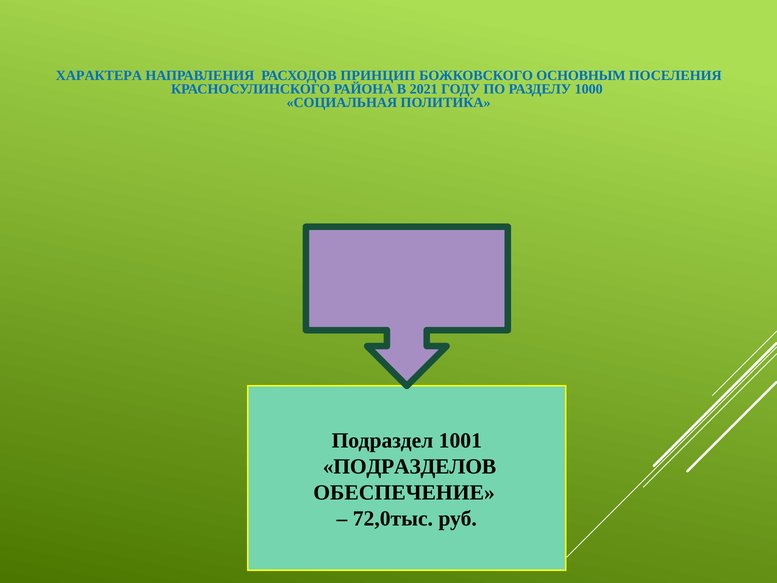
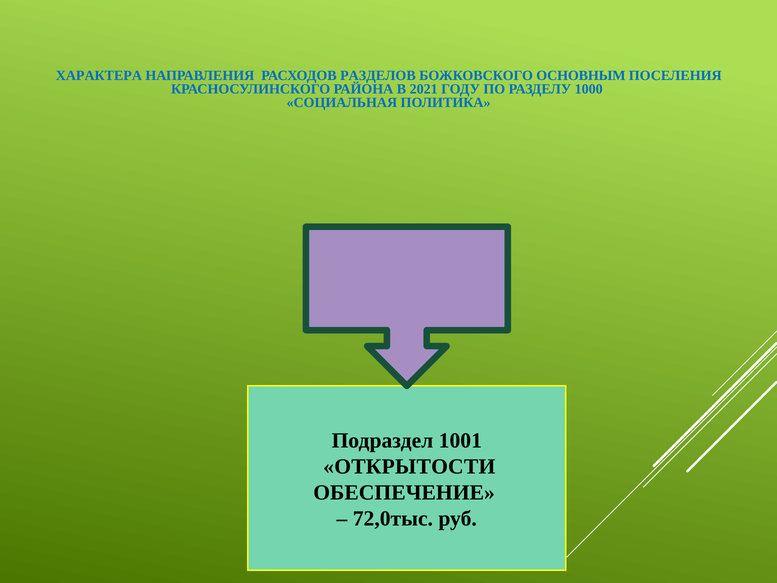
ПРИНЦИП: ПРИНЦИП -> РАЗДЕЛОВ
ПОДРАЗДЕЛОВ: ПОДРАЗДЕЛОВ -> ОТКРЫТОСТИ
